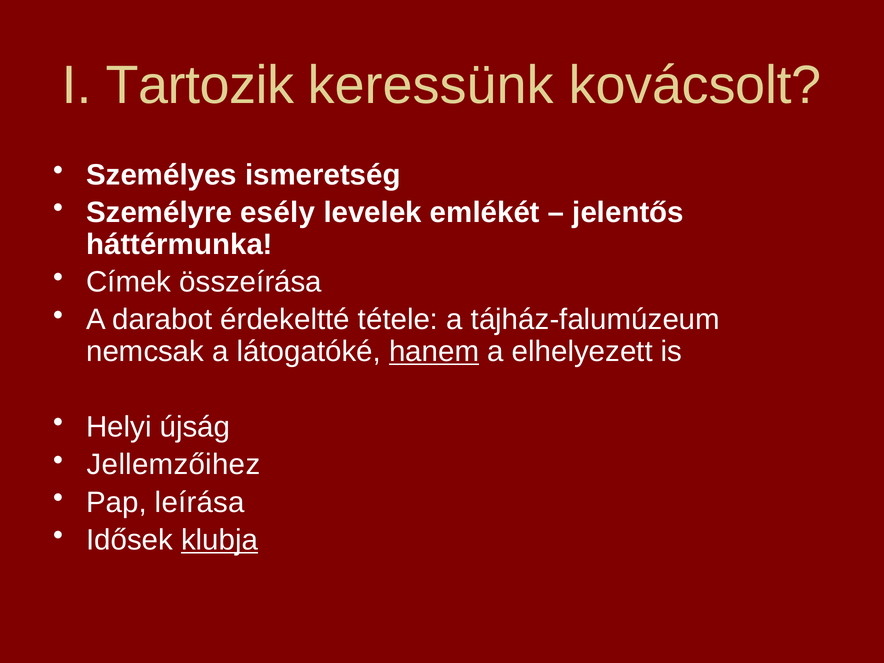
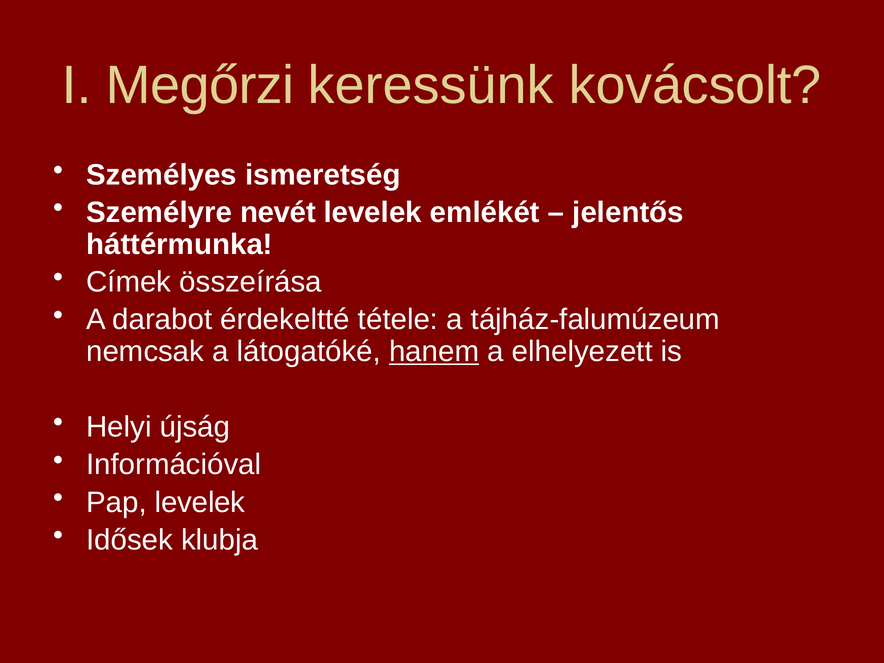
Tartozik: Tartozik -> Megőrzi
esély: esély -> nevét
Jellemzőihez: Jellemzőihez -> Információval
Pap leírása: leírása -> levelek
klubja underline: present -> none
